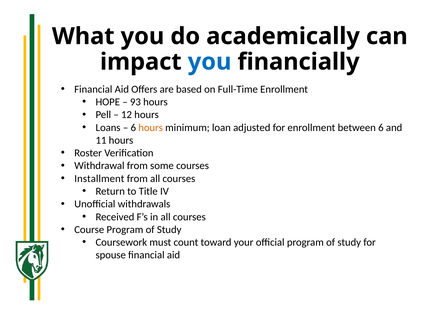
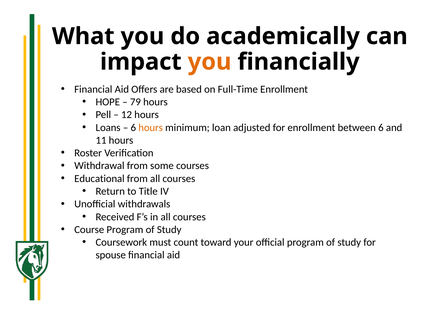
you at (210, 62) colour: blue -> orange
93: 93 -> 79
Installment: Installment -> Educational
